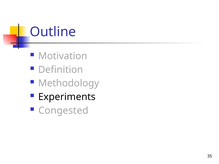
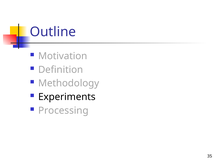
Congested: Congested -> Processing
